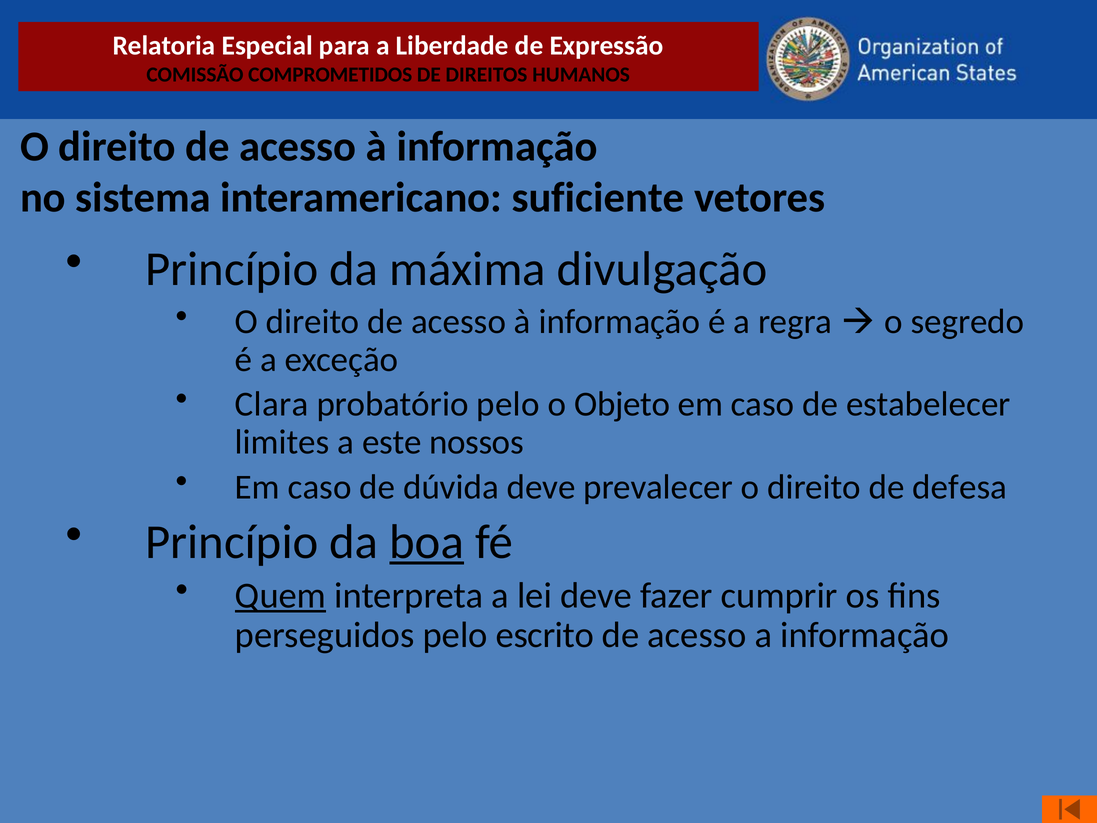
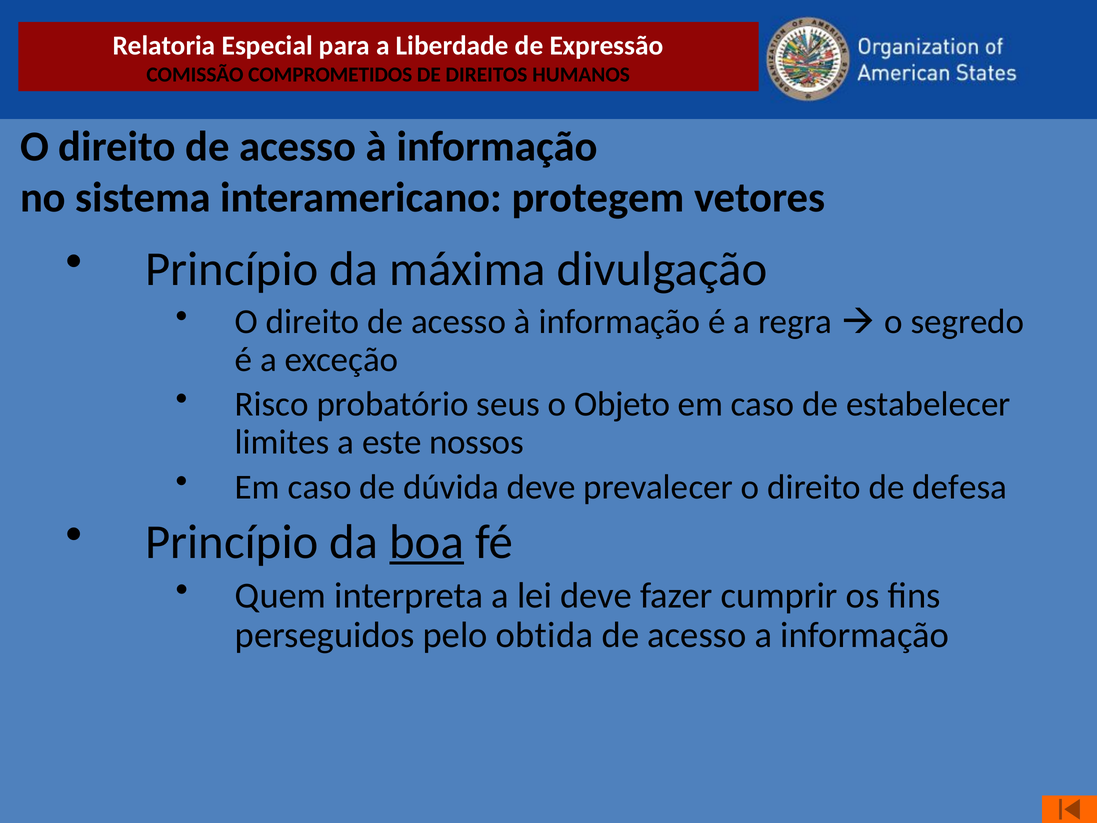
suficiente: suficiente -> protegem
Clara: Clara -> Risco
probatório pelo: pelo -> seus
Quem underline: present -> none
escrito: escrito -> obtida
